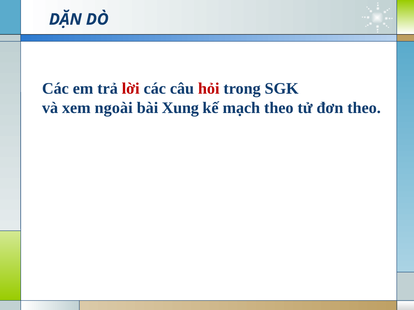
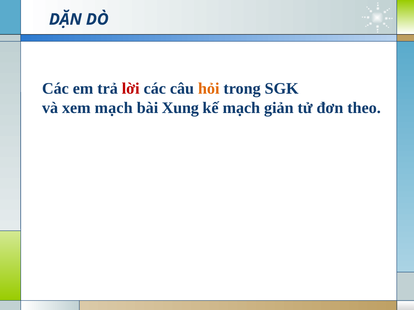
hỏi colour: red -> orange
xem ngoài: ngoài -> mạch
mạch theo: theo -> giản
